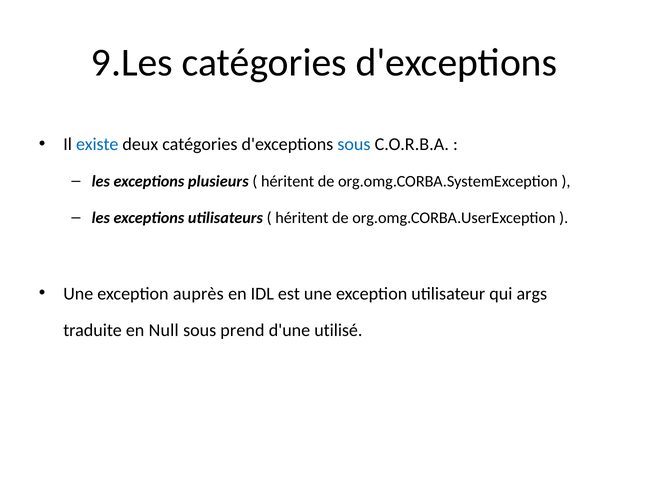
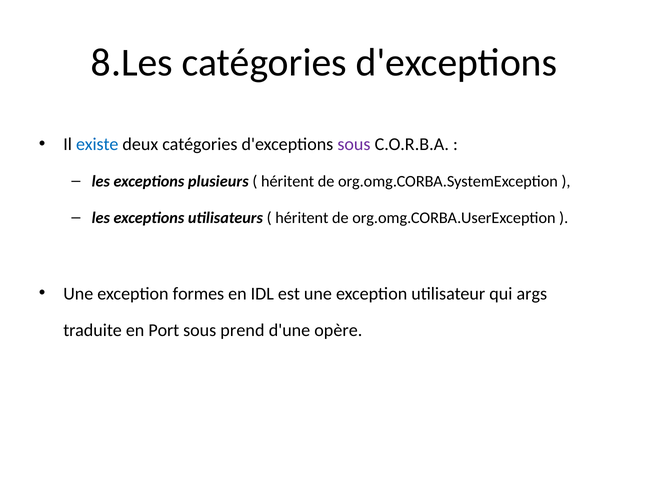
9.Les: 9.Les -> 8.Les
sous at (354, 144) colour: blue -> purple
auprès: auprès -> formes
Null: Null -> Port
utilisé: utilisé -> opère
